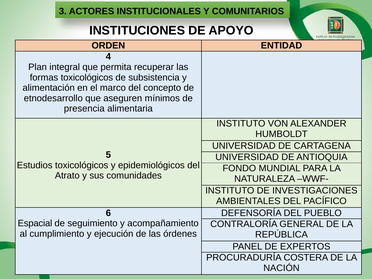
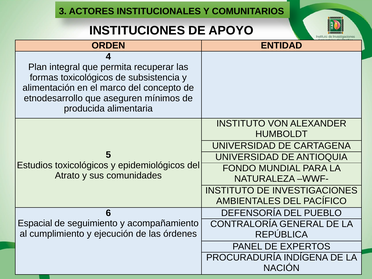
presencia: presencia -> producida
COSTERA: COSTERA -> INDÍGENA
